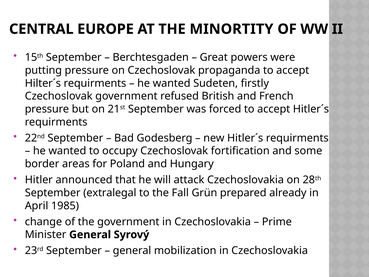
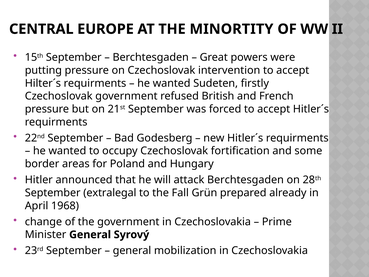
propaganda: propaganda -> intervention
attack Czechoslovakia: Czechoslovakia -> Berchtesgaden
1985: 1985 -> 1968
